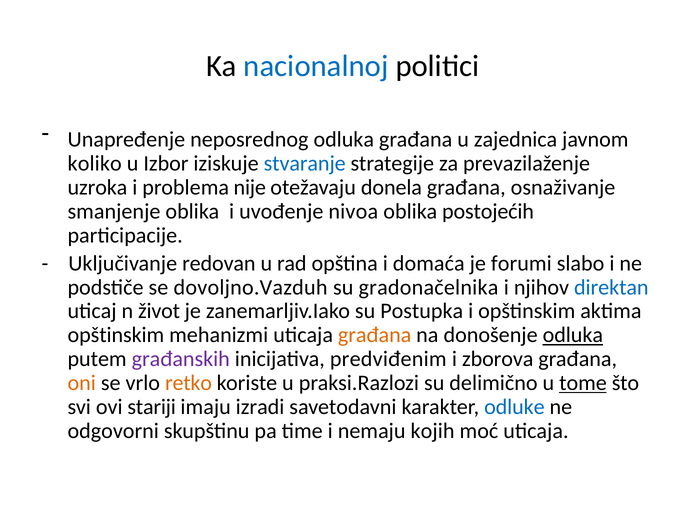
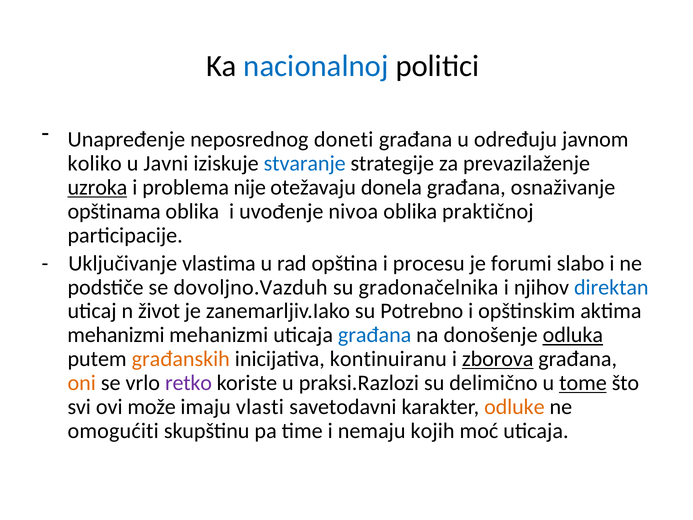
neposrednog odluka: odluka -> doneti
zajednica: zajednica -> određuju
Izbor: Izbor -> Javni
uzroka underline: none -> present
smanjenje: smanjenje -> opštinama
postojećih: postojećih -> praktičnoj
redovan: redovan -> vlastima
domaća: domaća -> procesu
Postupka: Postupka -> Potrebno
opštinskim at (116, 335): opštinskim -> mehanizmi
građana at (375, 335) colour: orange -> blue
građanskih colour: purple -> orange
predviđenim: predviđenim -> kontinuiranu
zborova underline: none -> present
retko colour: orange -> purple
stariji: stariji -> može
izradi: izradi -> vlasti
odluke colour: blue -> orange
odgovorni: odgovorni -> omogućiti
